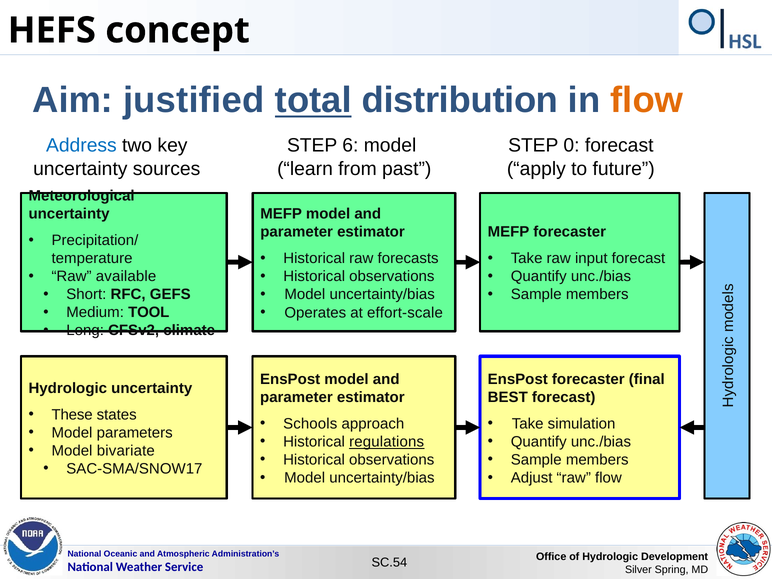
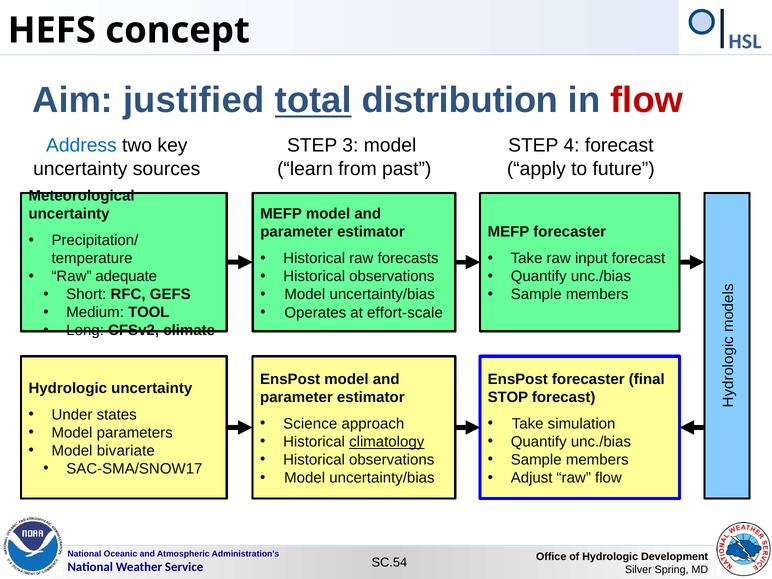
flow at (647, 100) colour: orange -> red
6: 6 -> 3
0: 0 -> 4
available: available -> adequate
BEST: BEST -> STOP
These: These -> Under
Schools: Schools -> Science
regulations: regulations -> climatology
